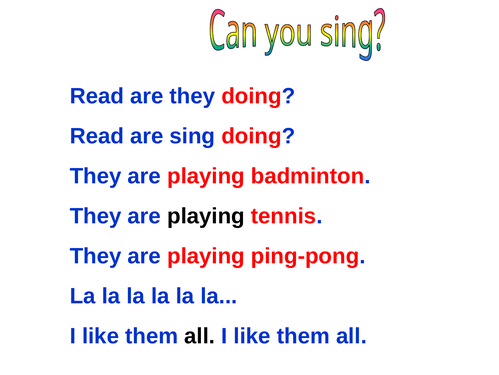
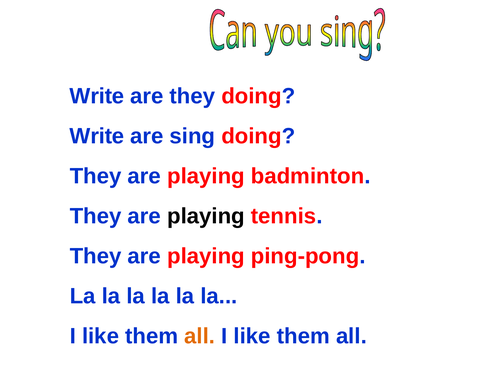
Read at (97, 96): Read -> Write
Read at (97, 136): Read -> Write
all at (200, 335) colour: black -> orange
